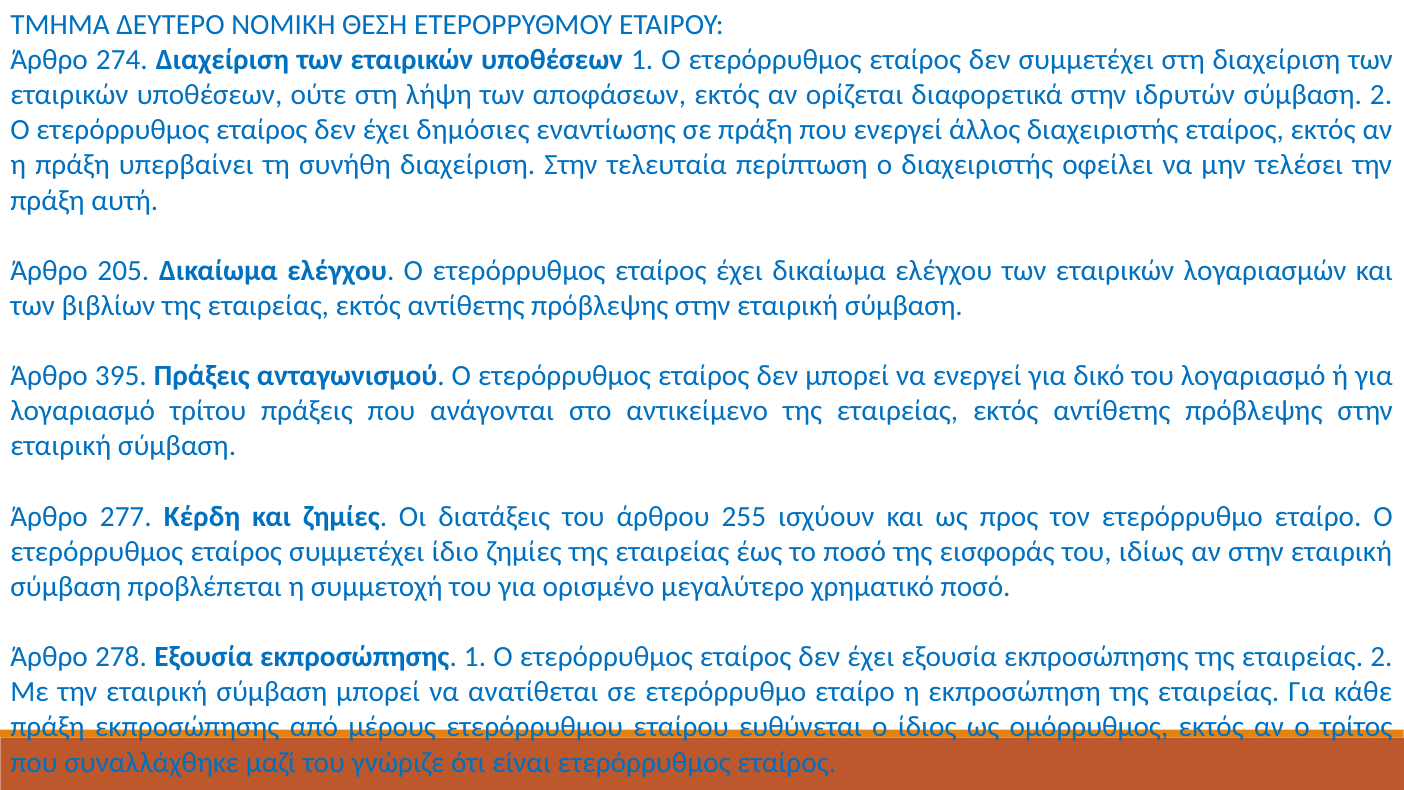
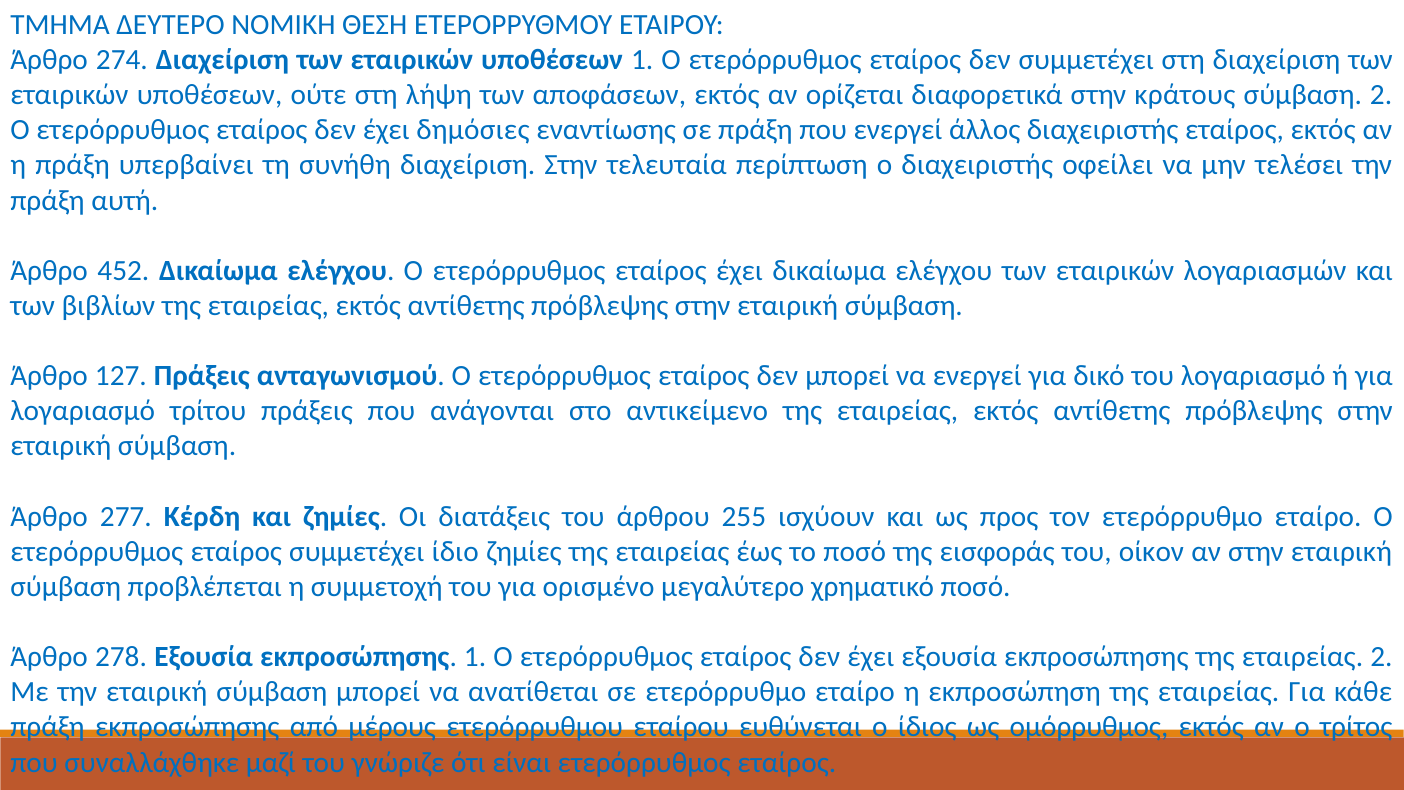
ιδρυτών: ιδρυτών -> κράτους
205: 205 -> 452
395: 395 -> 127
ιδίως: ιδίως -> οίκον
